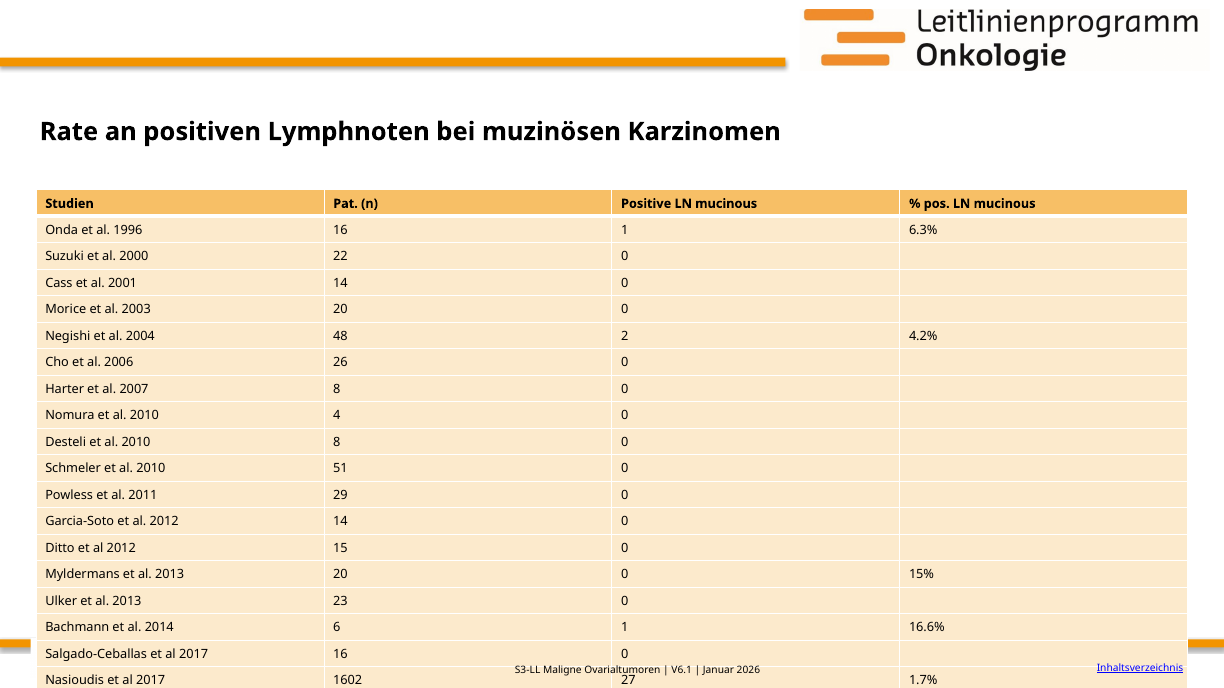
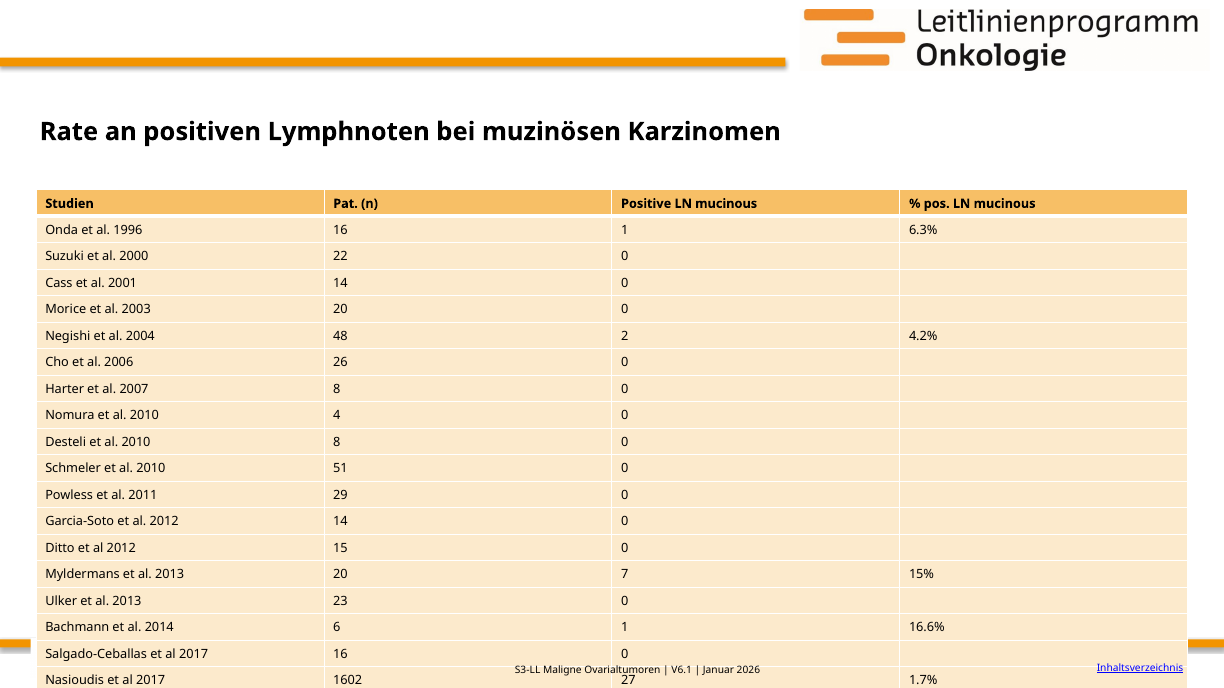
2013 20 0: 0 -> 7
